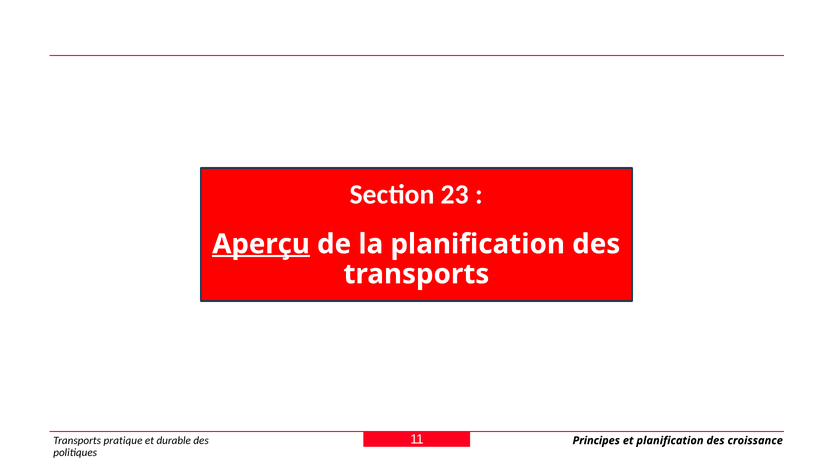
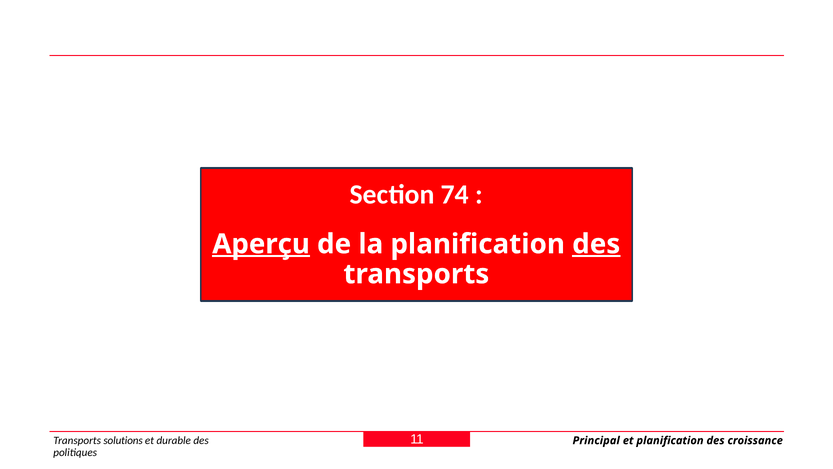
23: 23 -> 74
des at (596, 244) underline: none -> present
pratique: pratique -> solutions
Principes: Principes -> Principal
